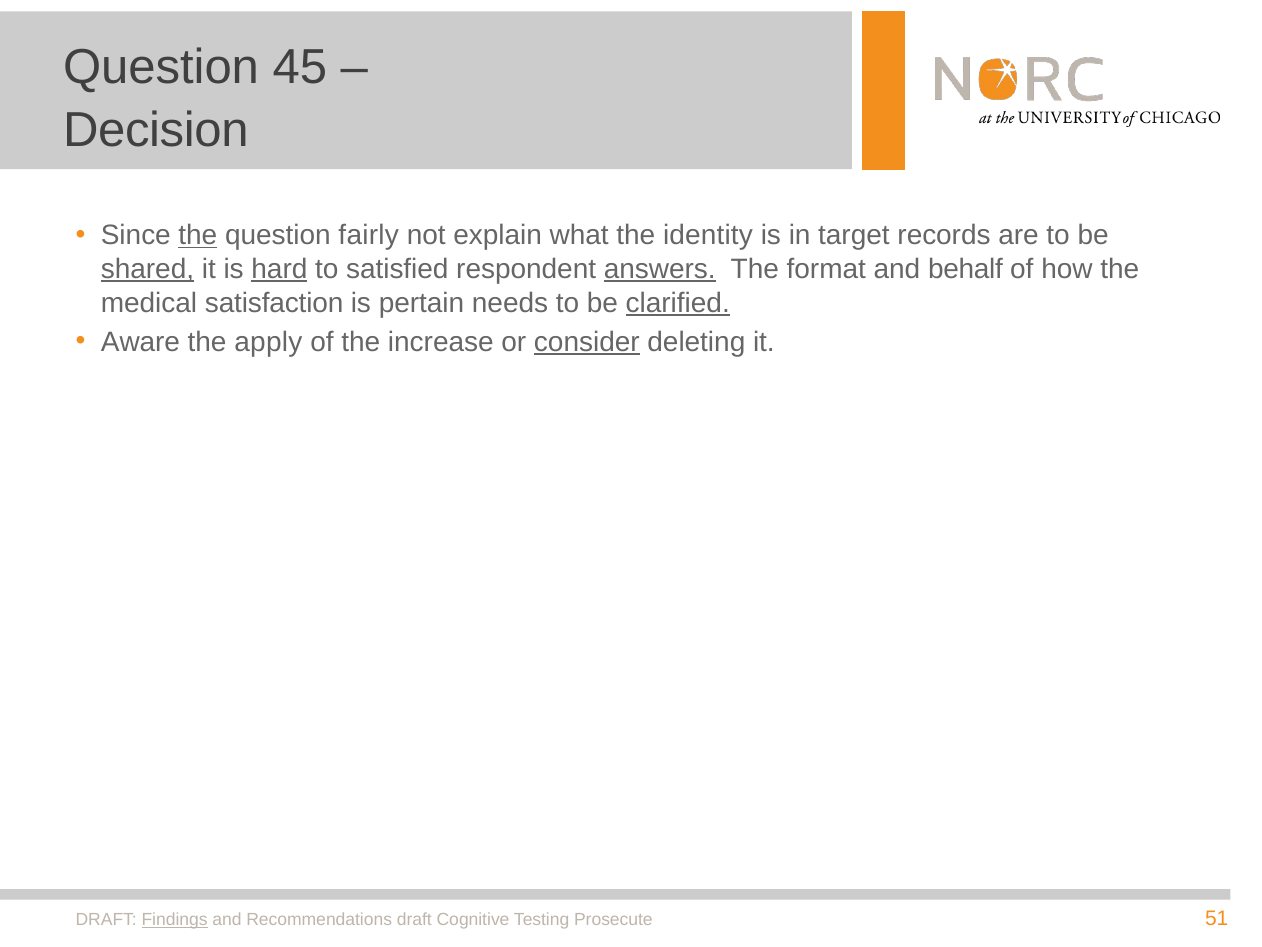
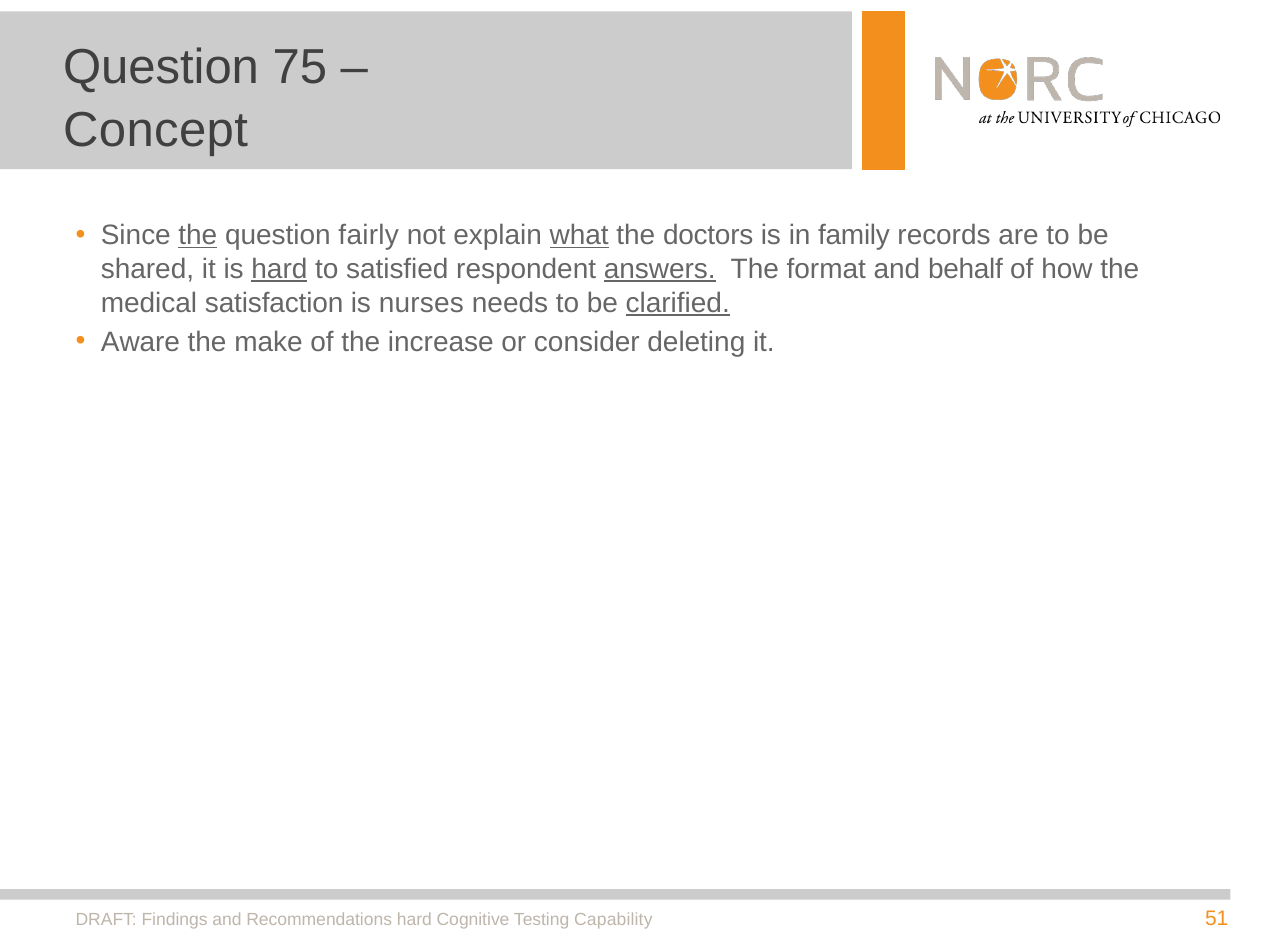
45: 45 -> 75
Decision: Decision -> Concept
what underline: none -> present
identity: identity -> doctors
target: target -> family
shared underline: present -> none
pertain: pertain -> nurses
apply: apply -> make
consider underline: present -> none
Findings underline: present -> none
Recommendations draft: draft -> hard
Prosecute: Prosecute -> Capability
